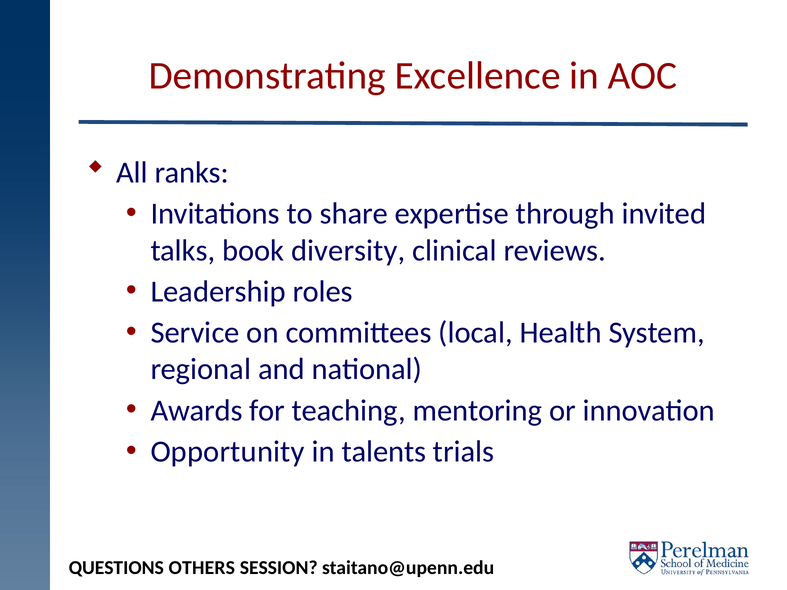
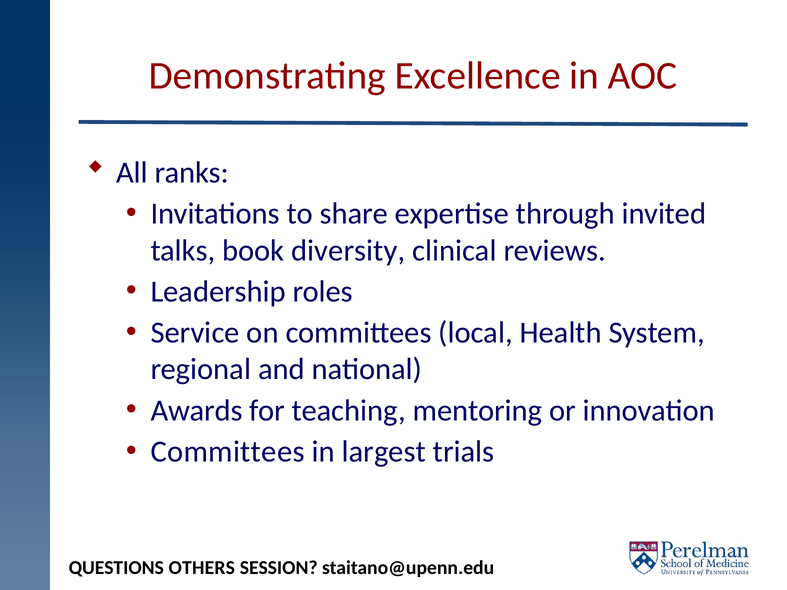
Opportunity at (228, 452): Opportunity -> Committees
talents: talents -> largest
